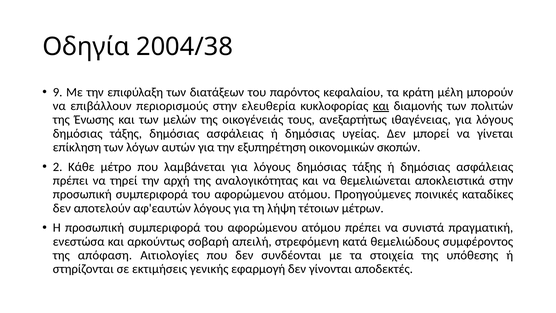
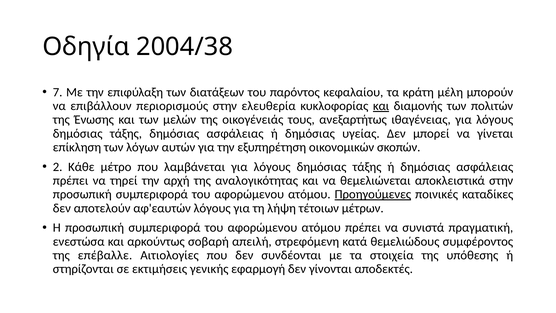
9: 9 -> 7
Προηγούμενες underline: none -> present
απόφαση: απόφαση -> επέβαλλε
